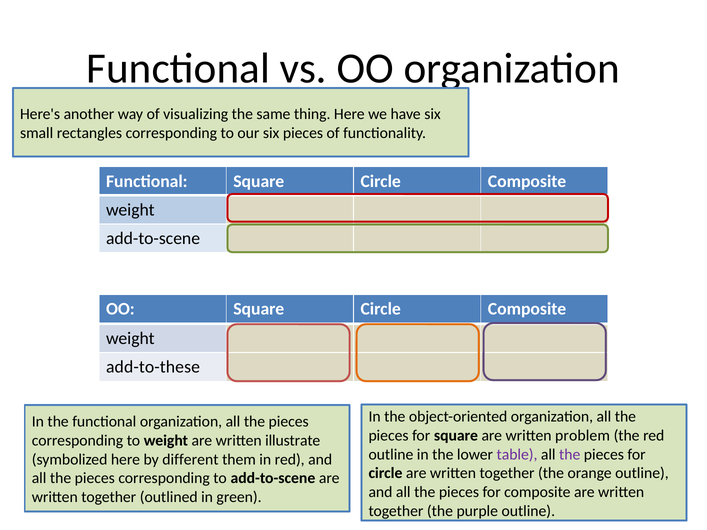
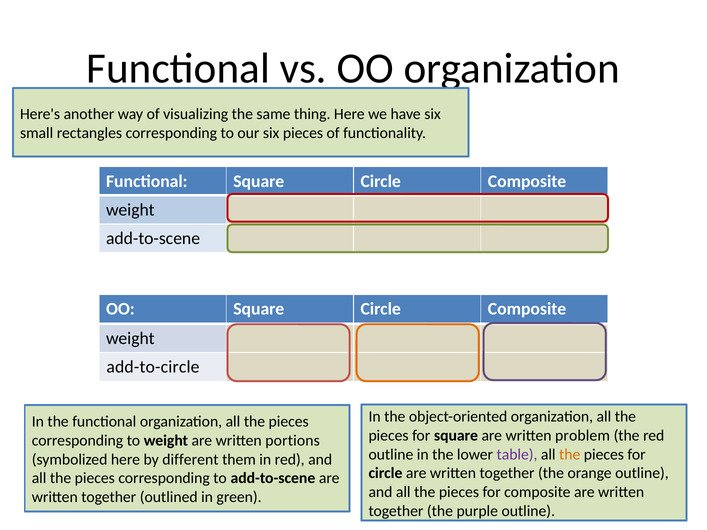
add-to-these: add-to-these -> add-to-circle
illustrate: illustrate -> portions
the at (570, 455) colour: purple -> orange
